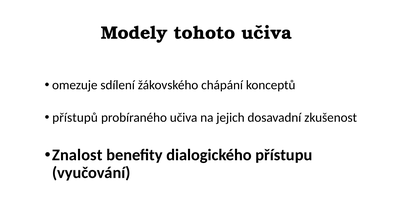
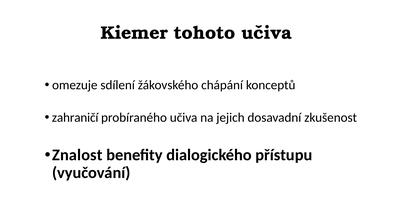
Modely: Modely -> Kiemer
přístupů: přístupů -> zahraničí
